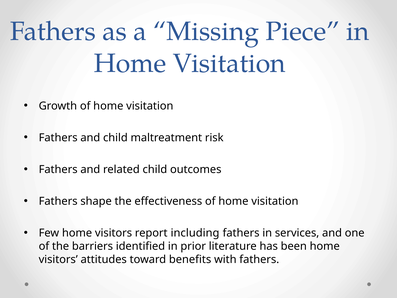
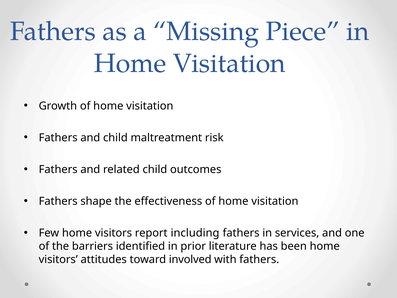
benefits: benefits -> involved
